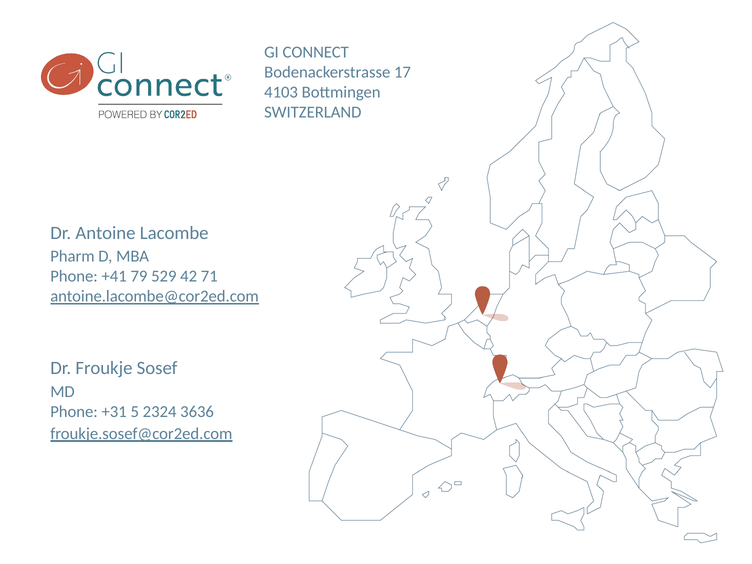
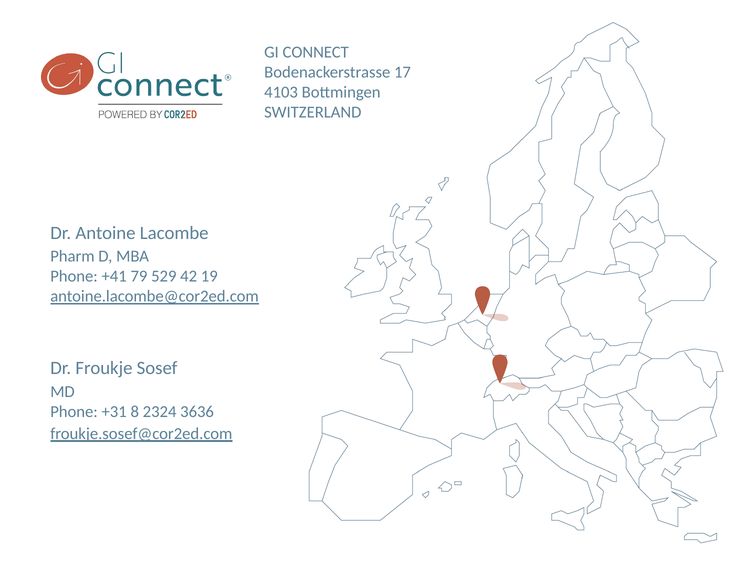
71: 71 -> 19
5: 5 -> 8
